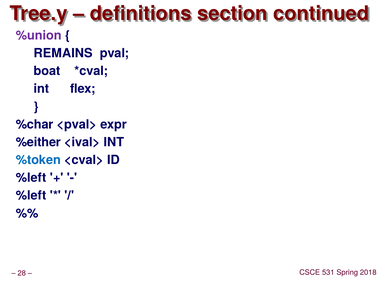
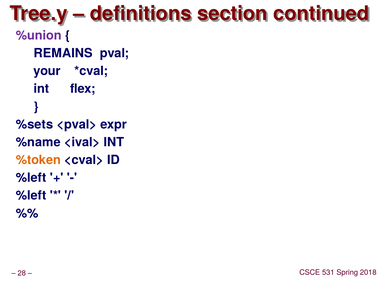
boat: boat -> your
%char: %char -> %sets
%either: %either -> %name
%token colour: blue -> orange
